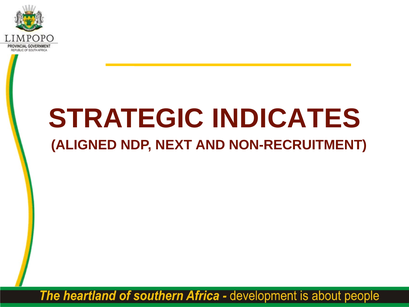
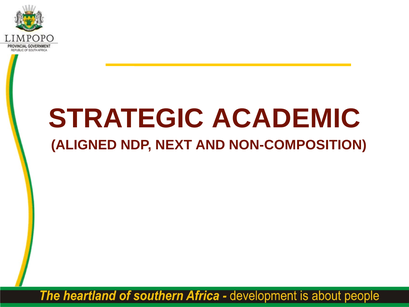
INDICATES: INDICATES -> ACADEMIC
NON-RECRUITMENT: NON-RECRUITMENT -> NON-COMPOSITION
